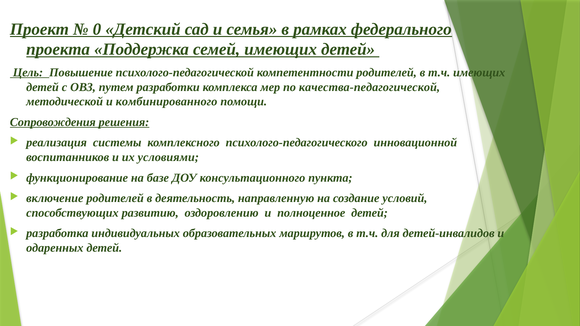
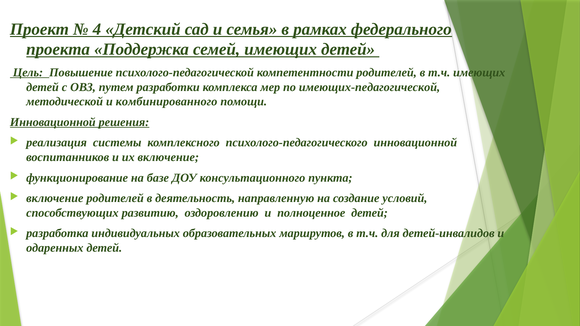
0: 0 -> 4
качества-педагогической: качества-педагогической -> имеющих-педагогической
Сопровождения at (53, 122): Сопровождения -> Инновационной
их условиями: условиями -> включение
